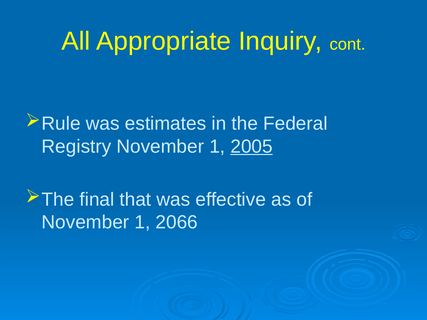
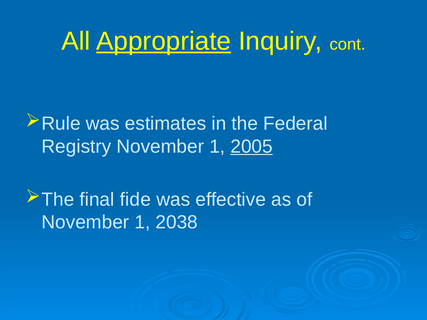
Appropriate underline: none -> present
that: that -> fide
2066: 2066 -> 2038
